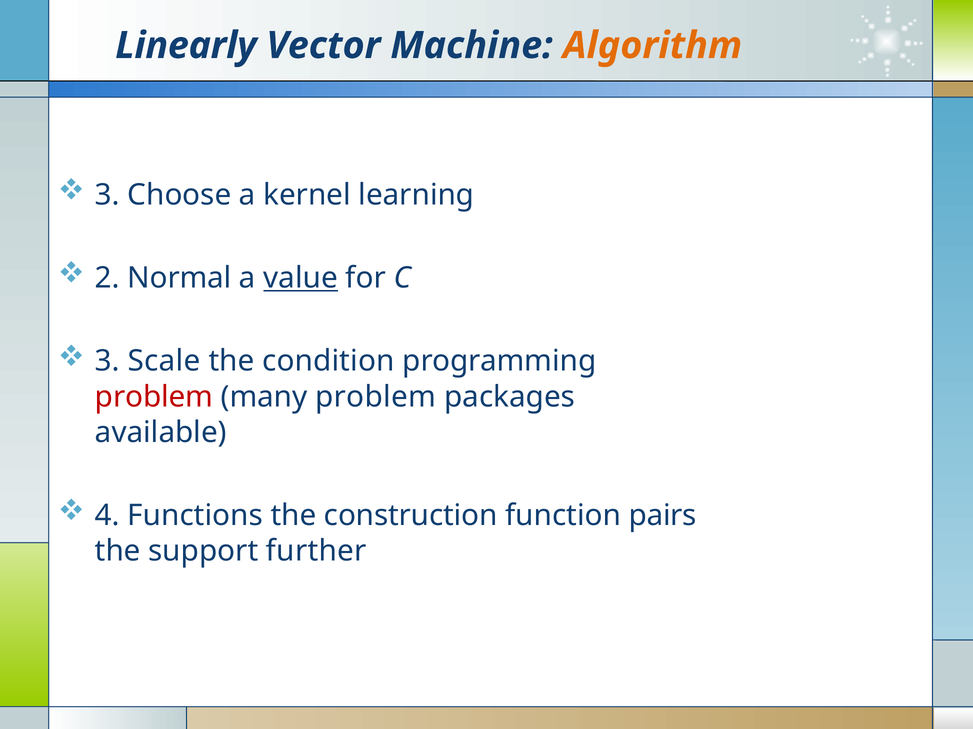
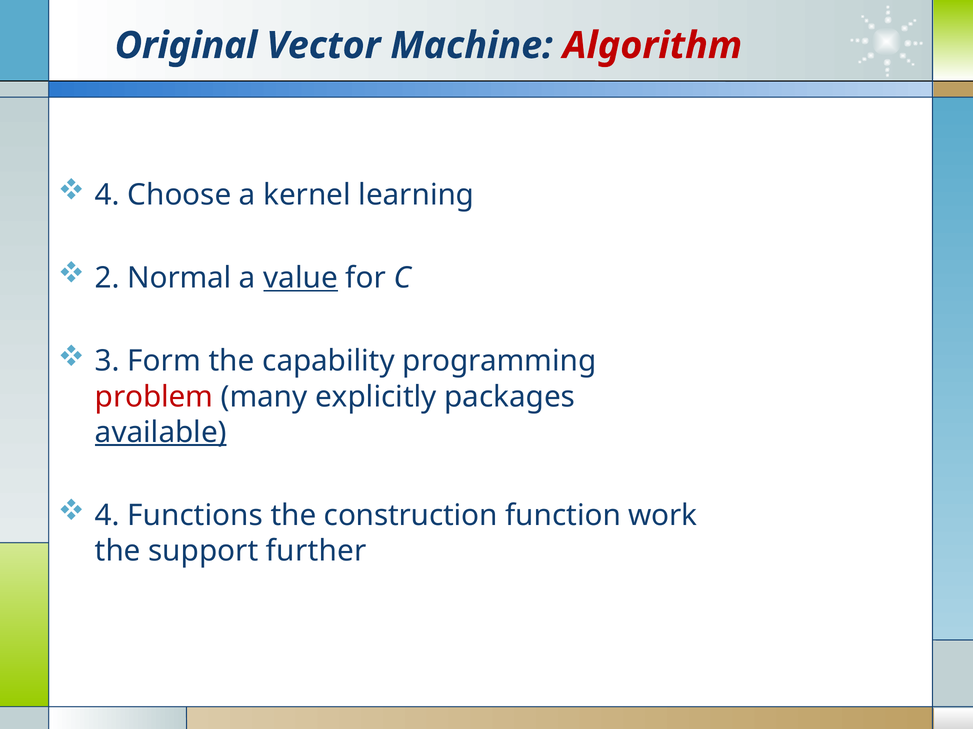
Linearly: Linearly -> Original
Algorithm colour: orange -> red
3 at (107, 195): 3 -> 4
Scale: Scale -> Form
condition: condition -> capability
many problem: problem -> explicitly
available underline: none -> present
pairs: pairs -> work
